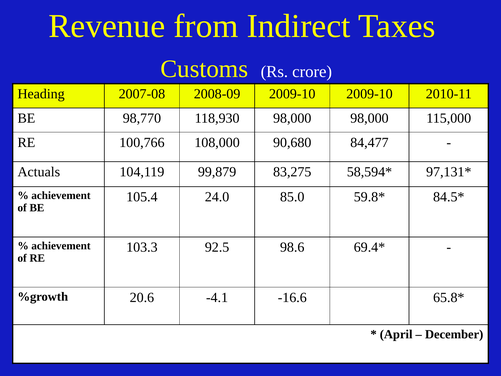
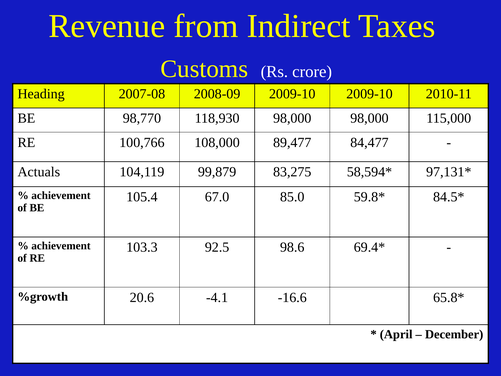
90,680: 90,680 -> 89,477
24.0: 24.0 -> 67.0
